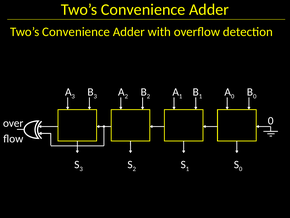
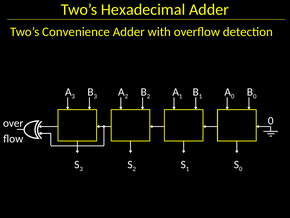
Convenience at (143, 10): Convenience -> Hexadecimal
